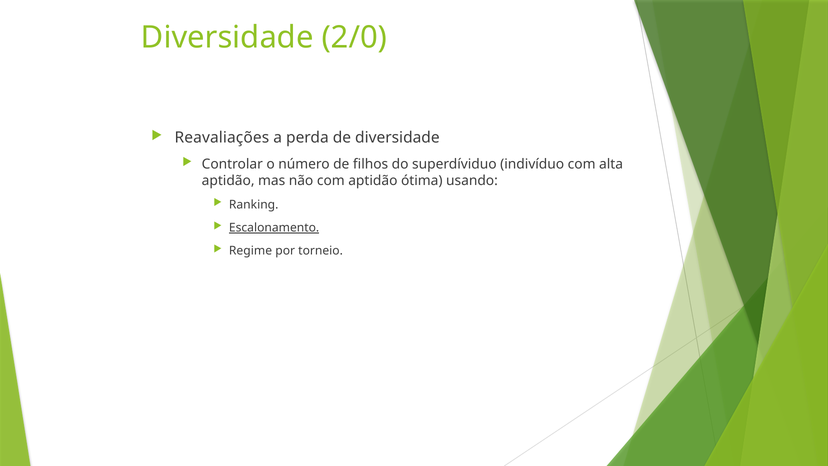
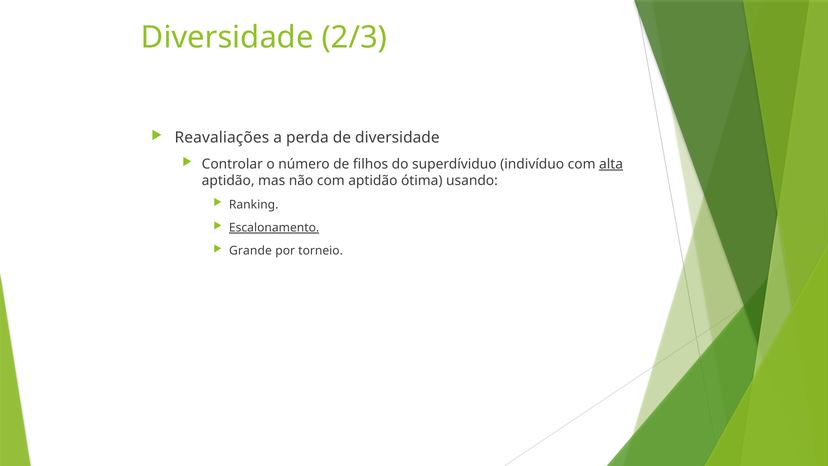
2/0: 2/0 -> 2/3
alta underline: none -> present
Regime: Regime -> Grande
